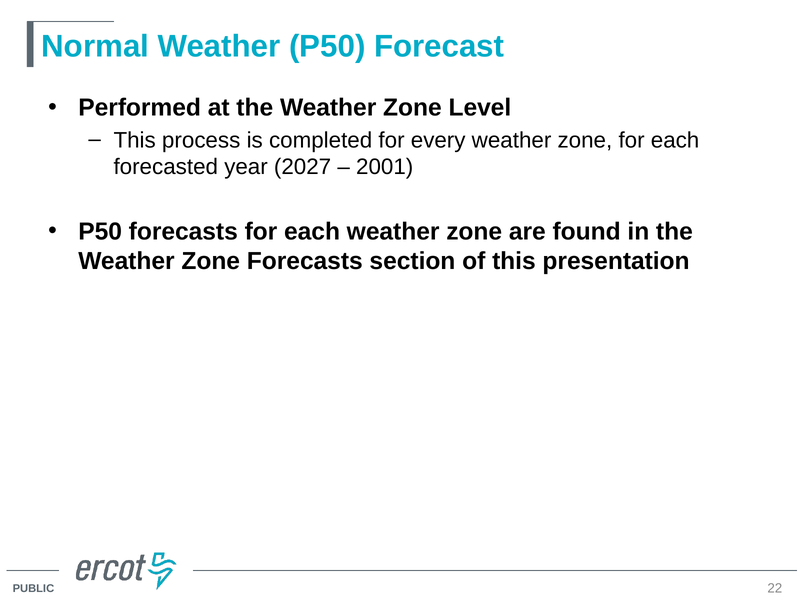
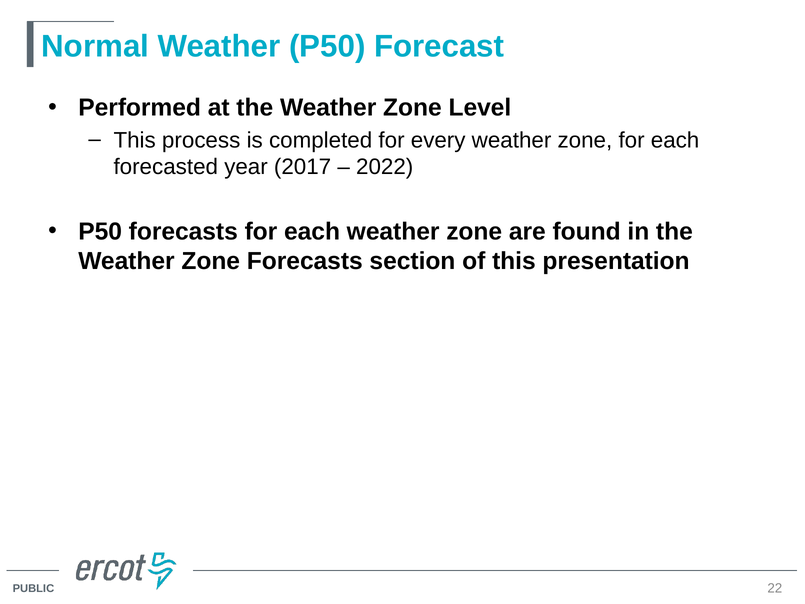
2027: 2027 -> 2017
2001: 2001 -> 2022
